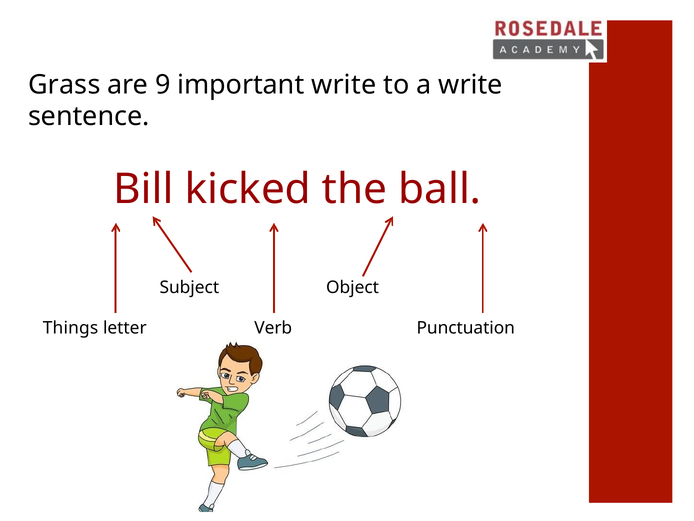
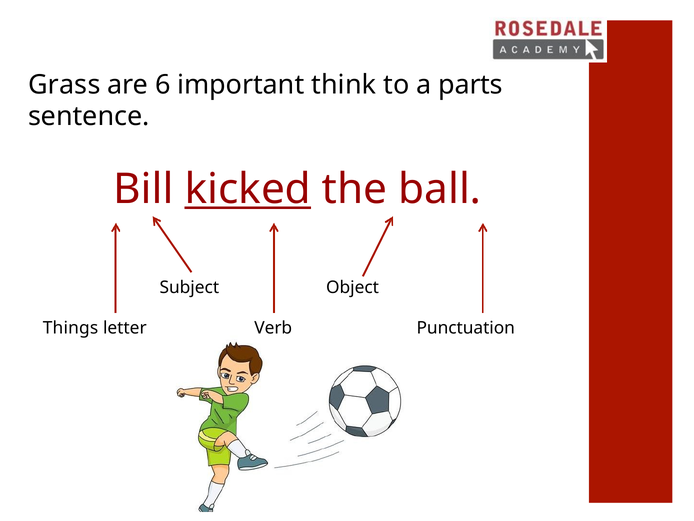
9: 9 -> 6
important write: write -> think
a write: write -> parts
kicked underline: none -> present
